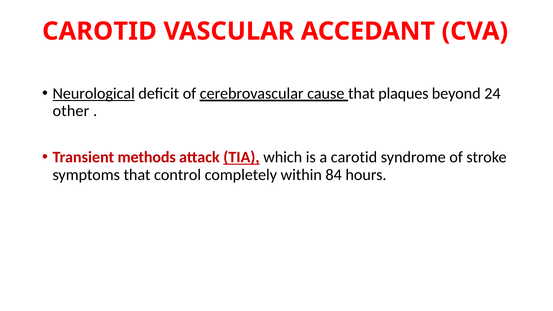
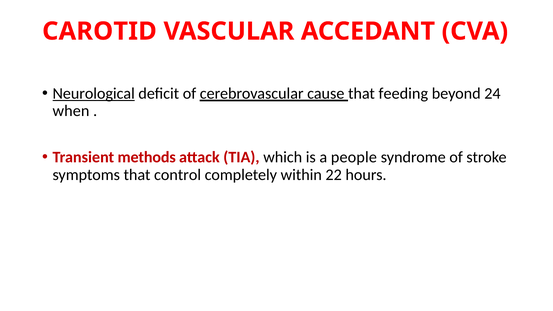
plaques: plaques -> feeding
other: other -> when
TIA underline: present -> none
a carotid: carotid -> people
84: 84 -> 22
